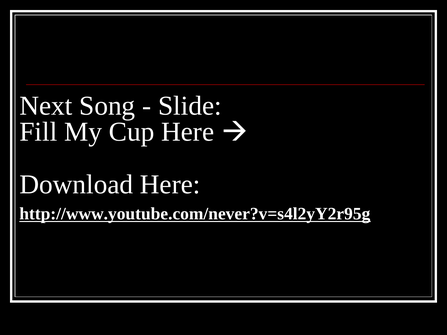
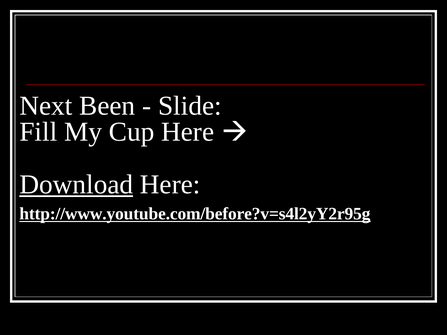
Song: Song -> Been
Download underline: none -> present
http://www.youtube.com/never?v=s4l2yY2r95g: http://www.youtube.com/never?v=s4l2yY2r95g -> http://www.youtube.com/before?v=s4l2yY2r95g
